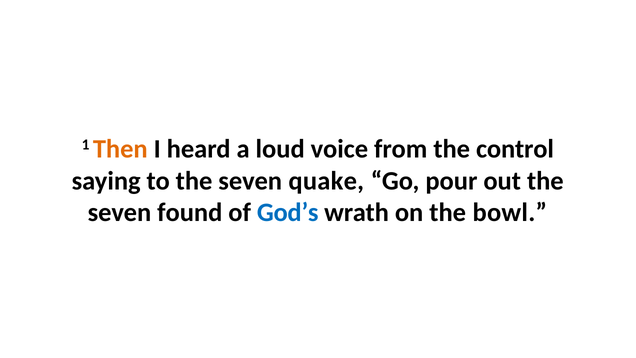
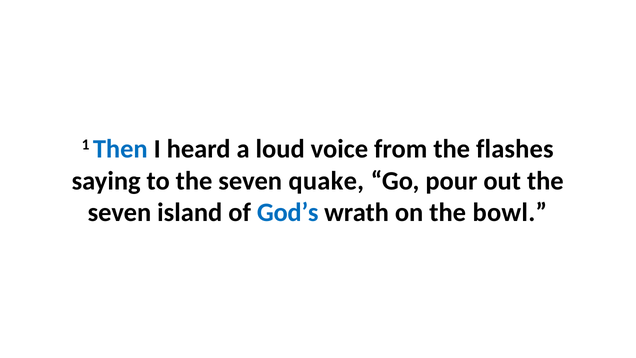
Then colour: orange -> blue
control: control -> flashes
found: found -> island
